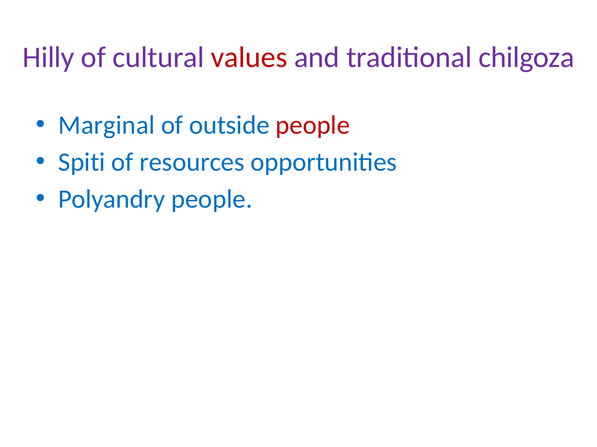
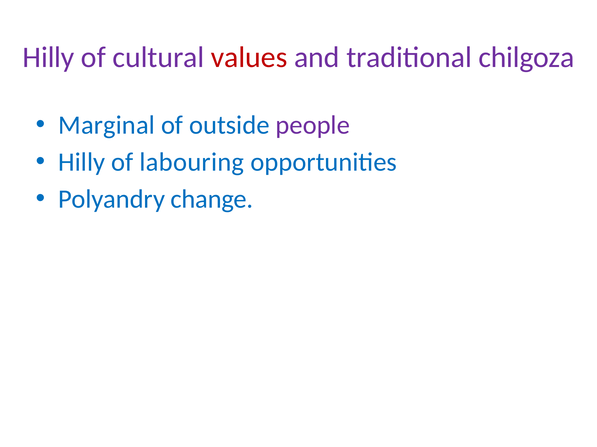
people at (313, 125) colour: red -> purple
Spiti at (82, 162): Spiti -> Hilly
resources: resources -> labouring
Polyandry people: people -> change
